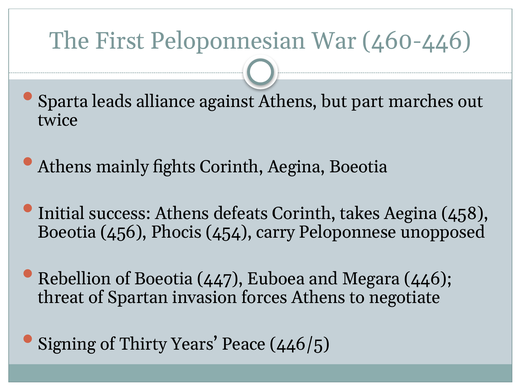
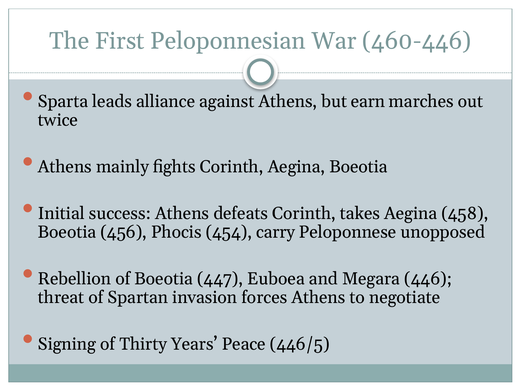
part: part -> earn
